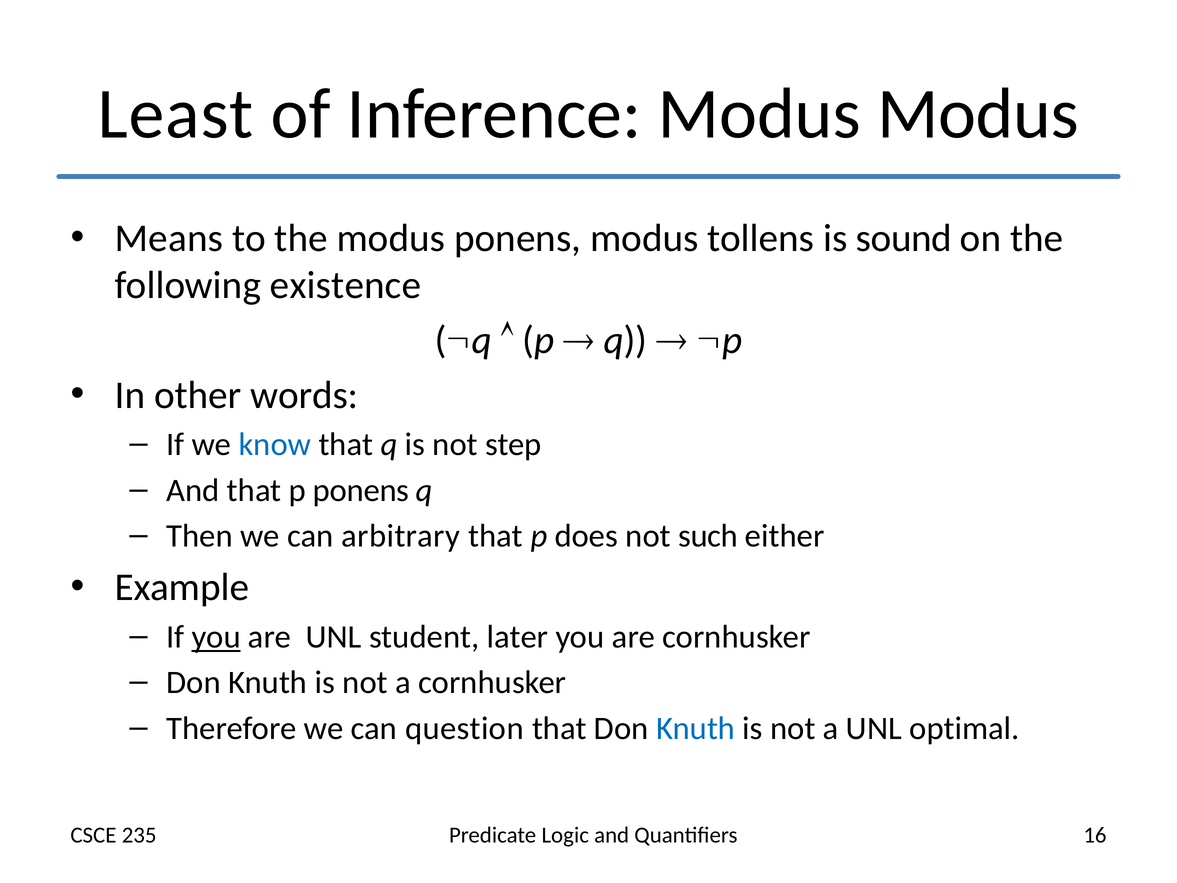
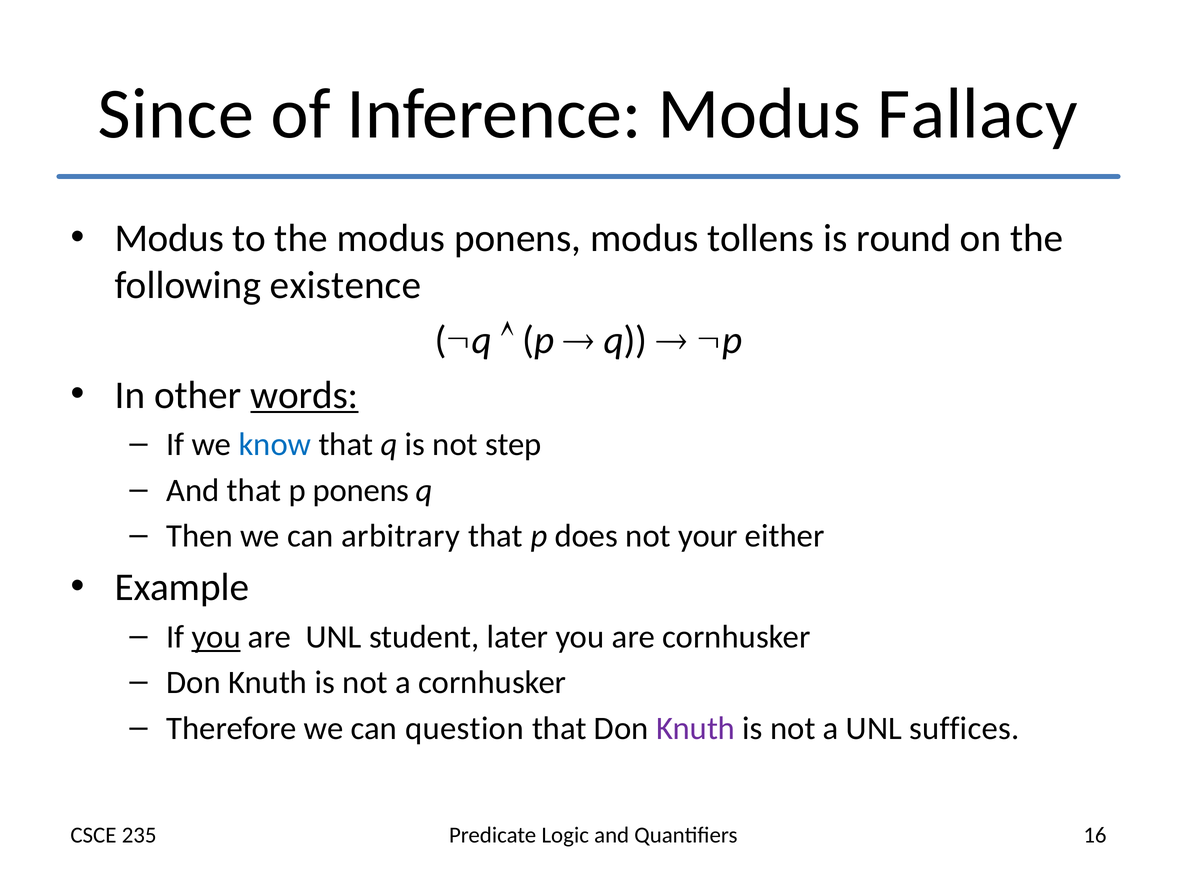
Least: Least -> Since
Modus Modus: Modus -> Fallacy
Means at (169, 238): Means -> Modus
sound: sound -> round
words underline: none -> present
such: such -> your
Knuth at (696, 728) colour: blue -> purple
optimal: optimal -> suffices
